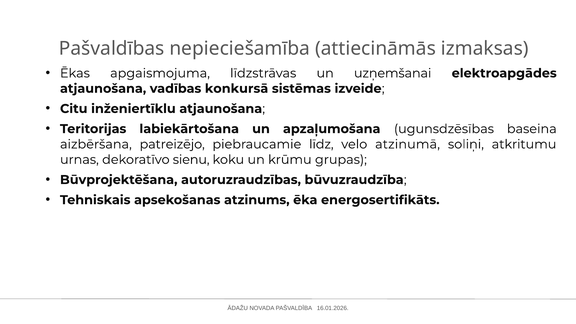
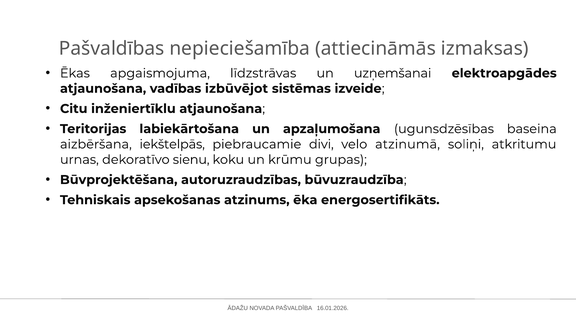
konkursā: konkursā -> izbūvējot
patreizējo: patreizējo -> iekštelpās
līdz: līdz -> divi
